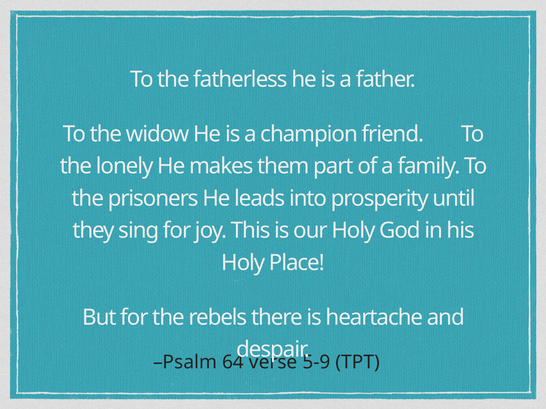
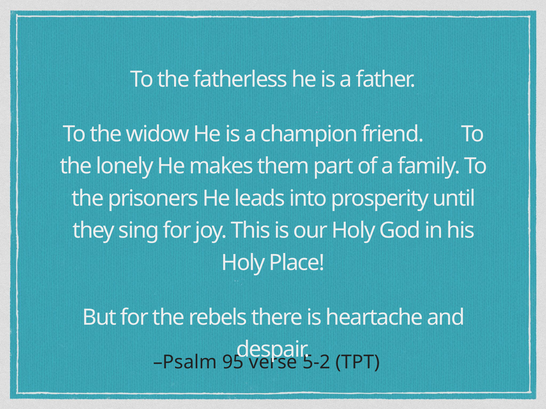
64: 64 -> 95
5-9: 5-9 -> 5-2
